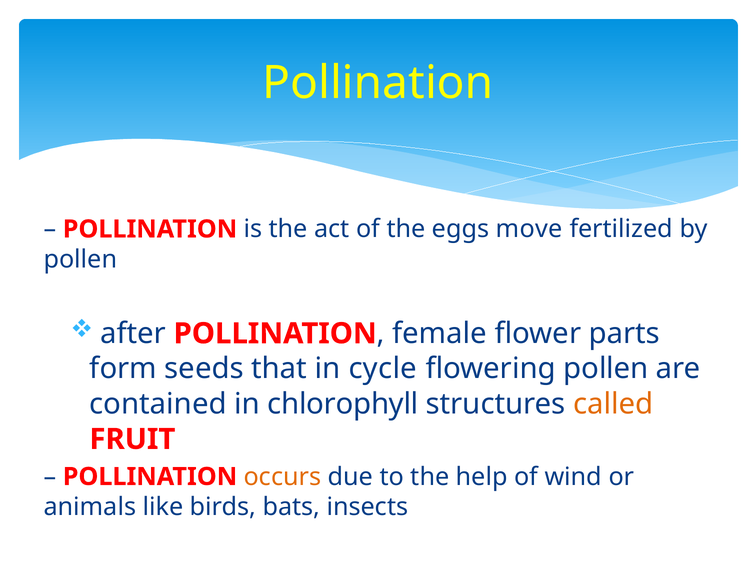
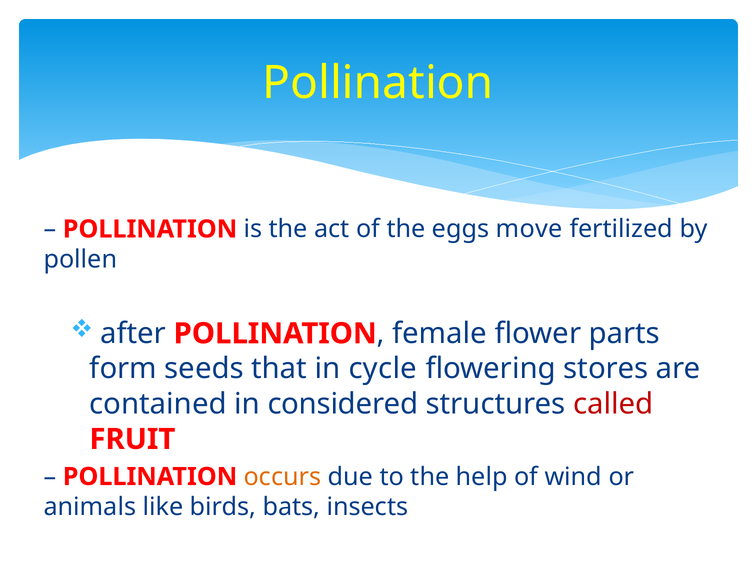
flowering pollen: pollen -> stores
chlorophyll: chlorophyll -> considered
called colour: orange -> red
